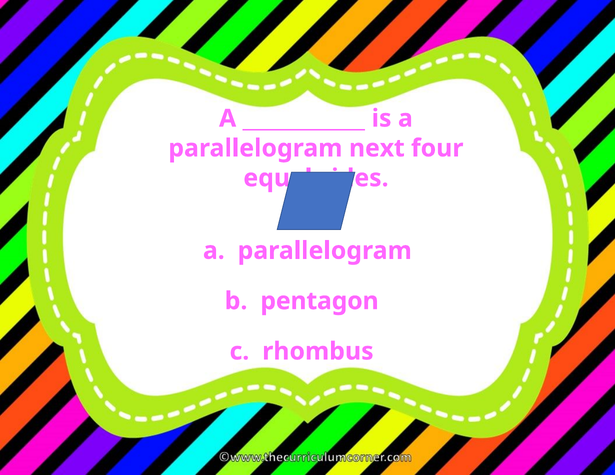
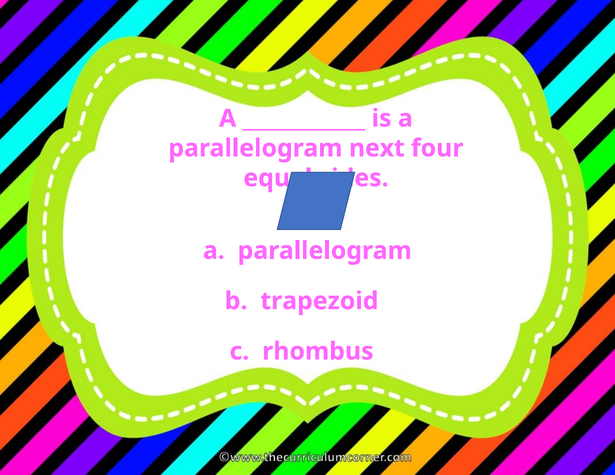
pentagon: pentagon -> trapezoid
